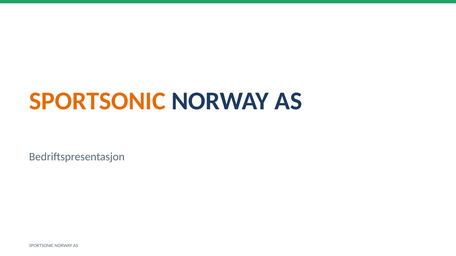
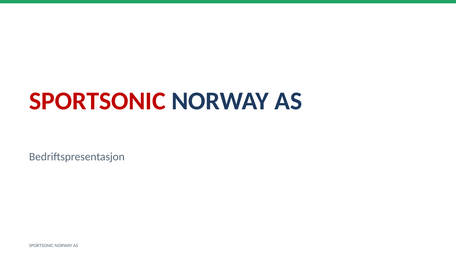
SPORTSONIC at (97, 101) colour: orange -> red
